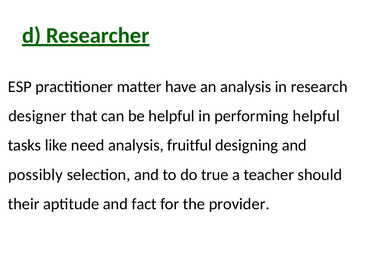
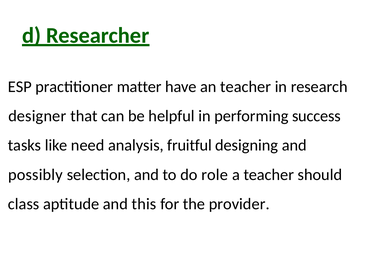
an analysis: analysis -> teacher
performing helpful: helpful -> success
true: true -> role
their: their -> class
fact: fact -> this
